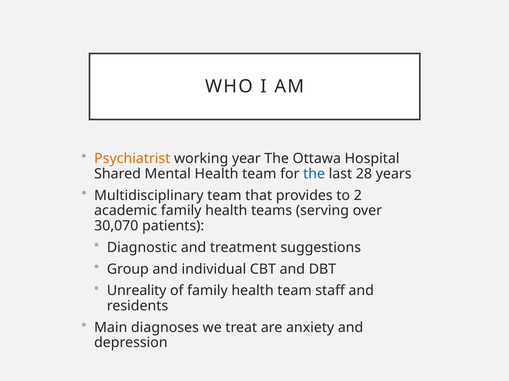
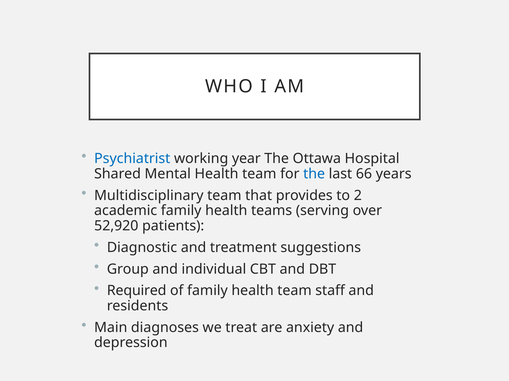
Psychiatrist colour: orange -> blue
28: 28 -> 66
30,070: 30,070 -> 52,920
Unreality: Unreality -> Required
